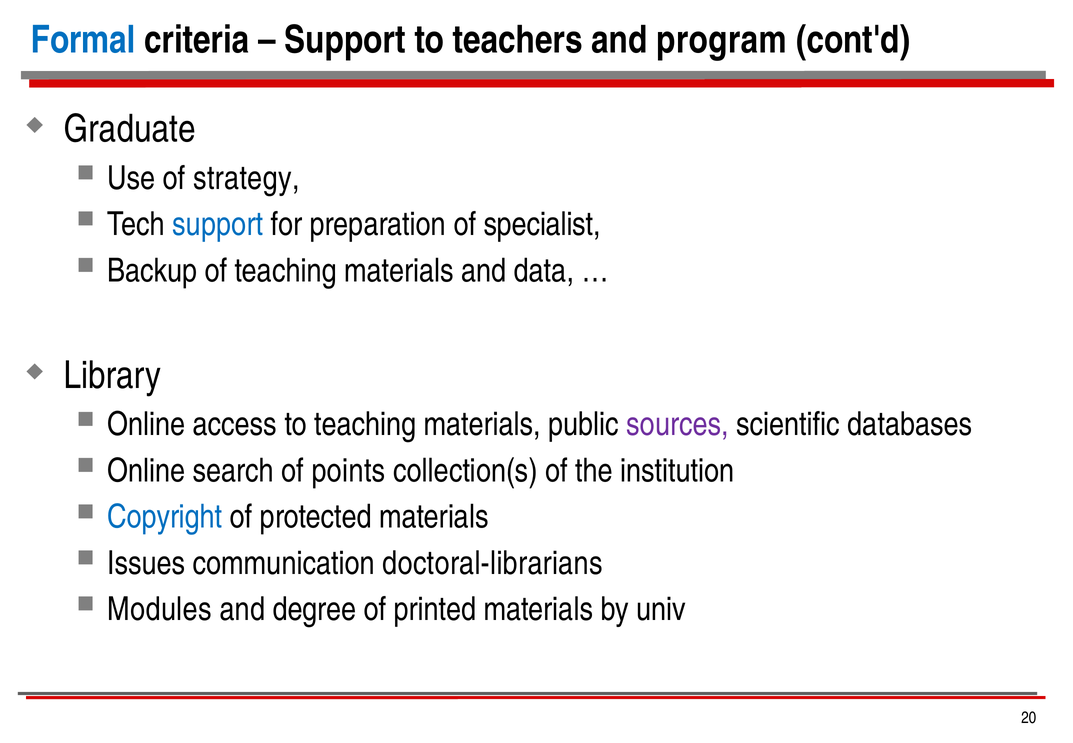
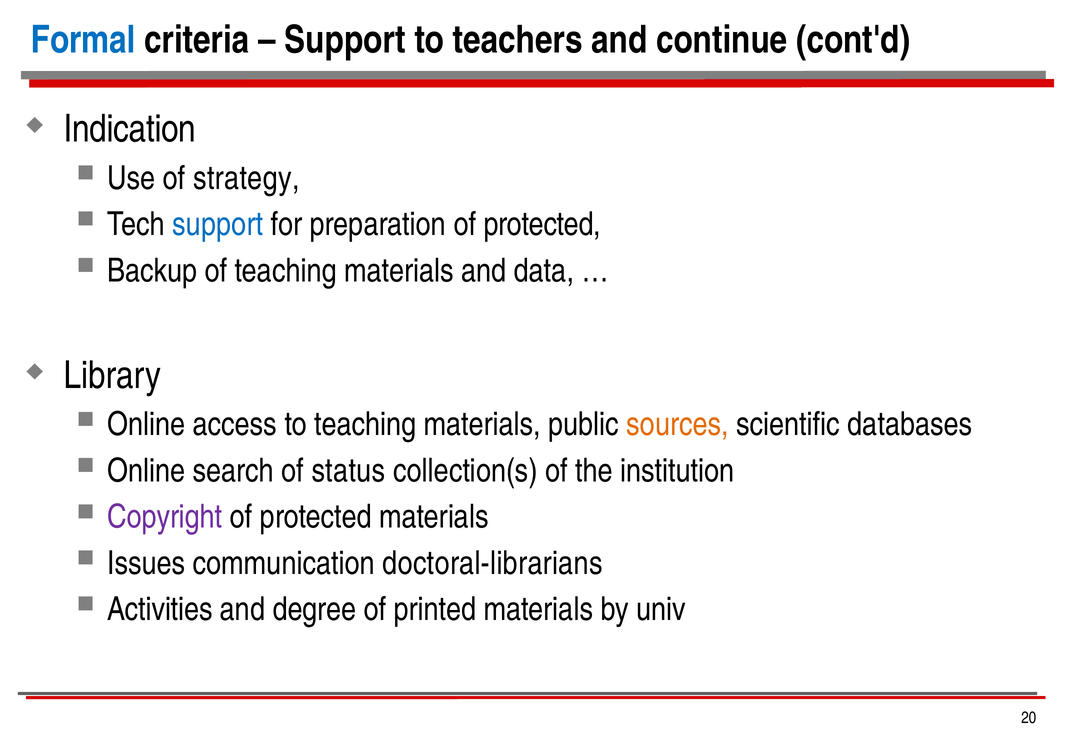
program: program -> continue
Graduate: Graduate -> Indication
preparation of specialist: specialist -> protected
sources colour: purple -> orange
points: points -> status
Copyright colour: blue -> purple
Modules: Modules -> Activities
